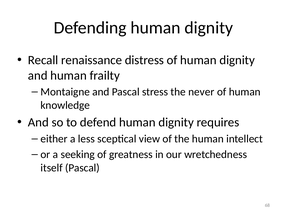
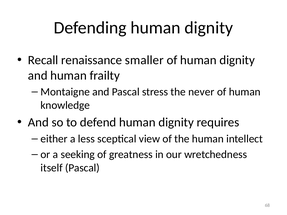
distress: distress -> smaller
